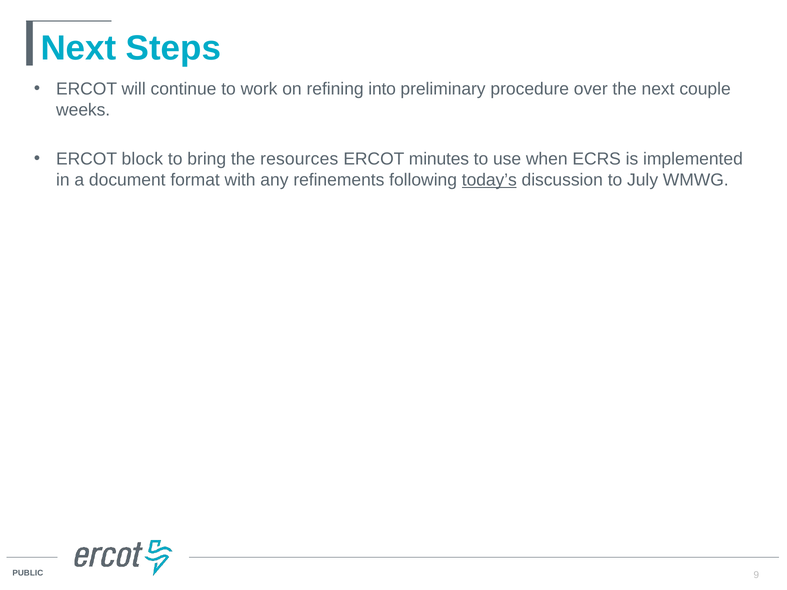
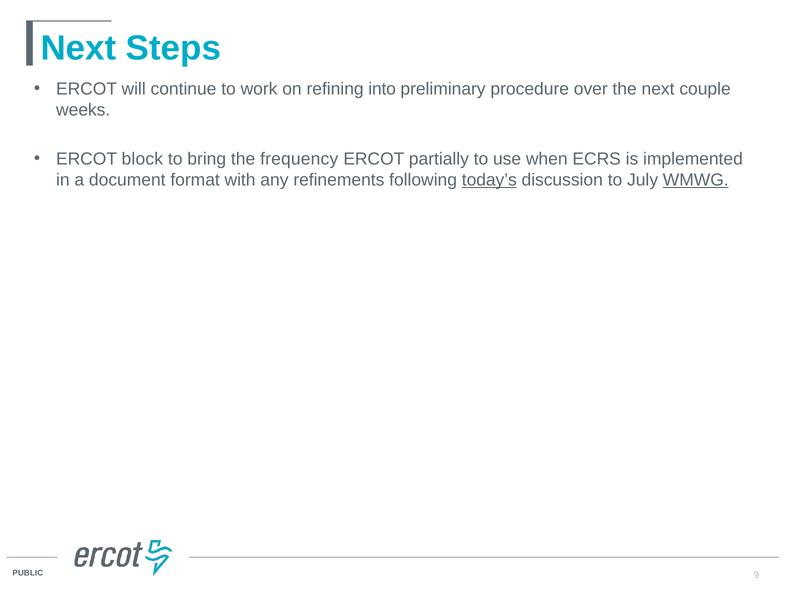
resources: resources -> frequency
minutes: minutes -> partially
WMWG underline: none -> present
